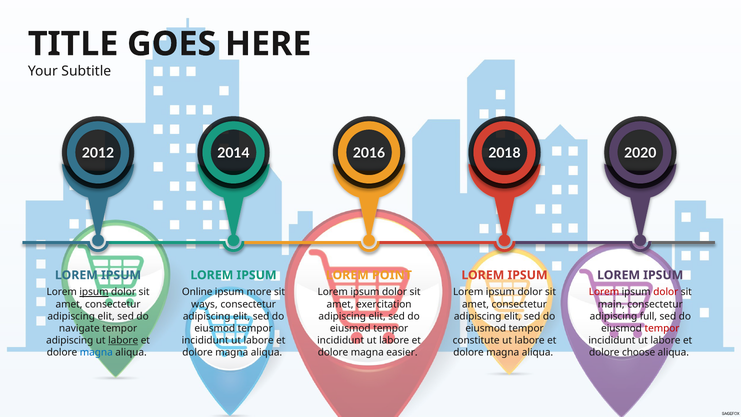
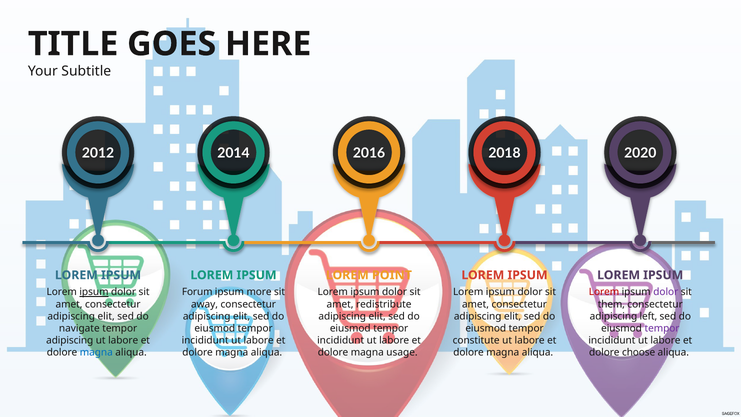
Online: Online -> Forum
dolor at (666, 292) colour: red -> purple
ways: ways -> away
exercitation: exercitation -> redistribute
main: main -> them
full: full -> left
tempor at (662, 328) colour: red -> purple
labore at (123, 340) underline: present -> none
easier: easier -> usage
